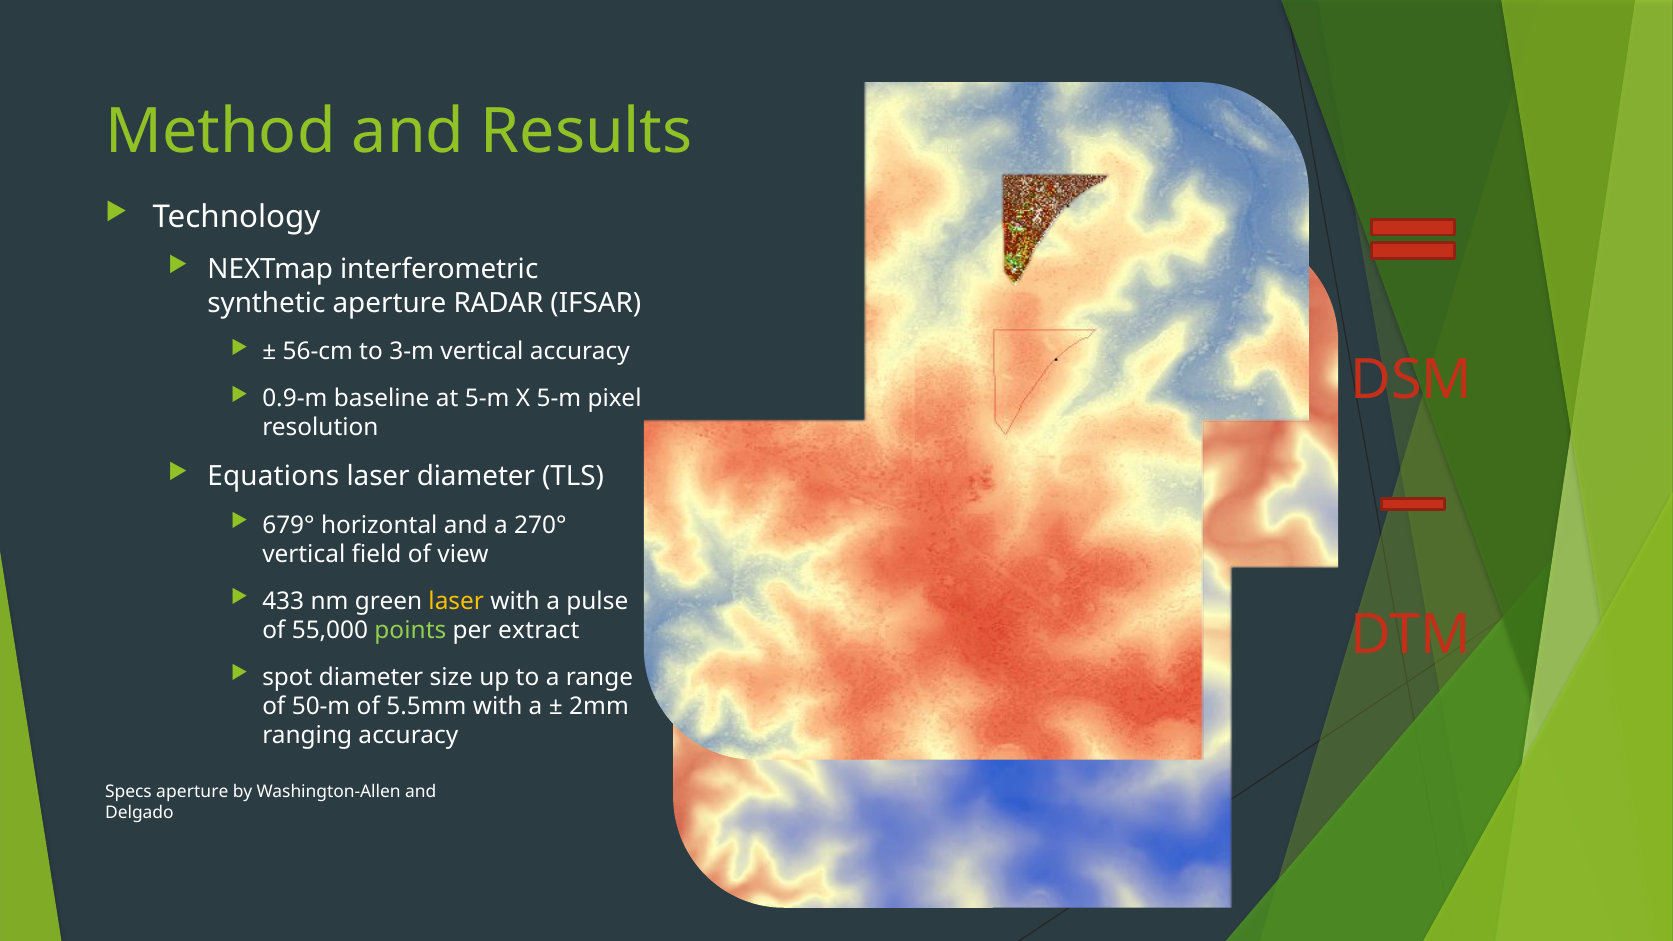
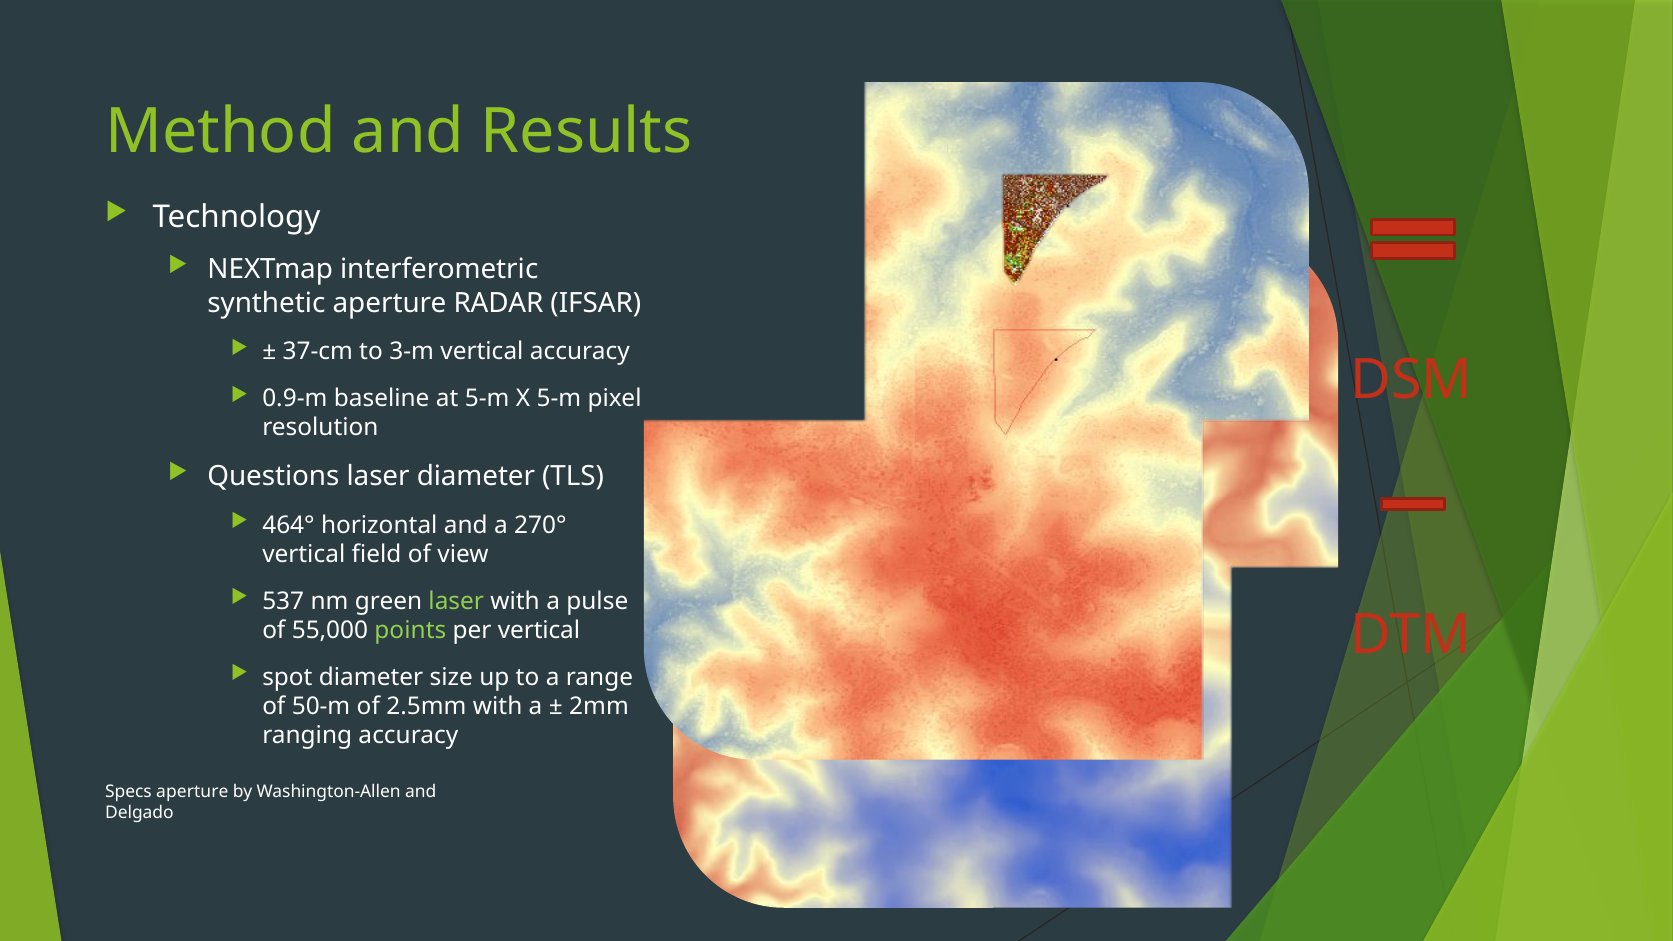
56-cm: 56-cm -> 37-cm
Equations: Equations -> Questions
679°: 679° -> 464°
433: 433 -> 537
laser at (456, 601) colour: yellow -> light green
per extract: extract -> vertical
5.5mm: 5.5mm -> 2.5mm
